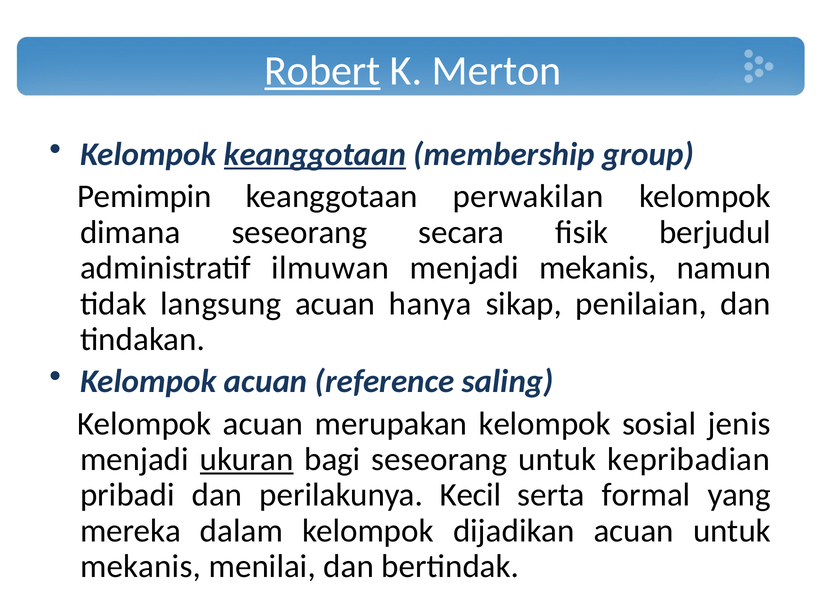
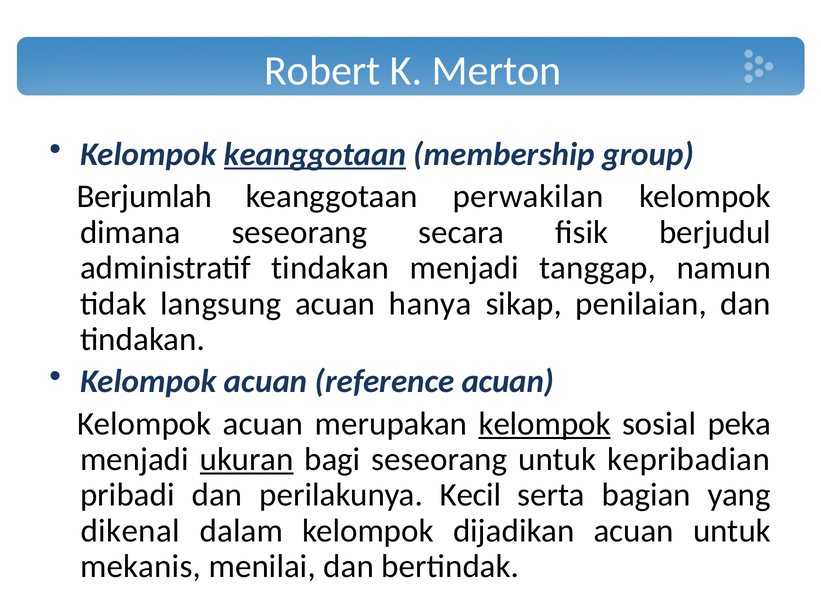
Robert underline: present -> none
Pemimpin: Pemimpin -> Berjumlah
administratif ilmuwan: ilmuwan -> tindakan
menjadi mekanis: mekanis -> tanggap
reference saling: saling -> acuan
kelompok at (545, 424) underline: none -> present
jenis: jenis -> peka
formal: formal -> bagian
mereka: mereka -> dikenal
